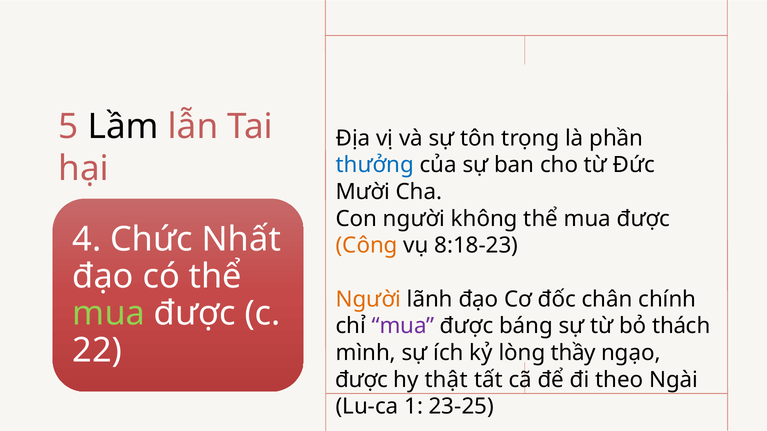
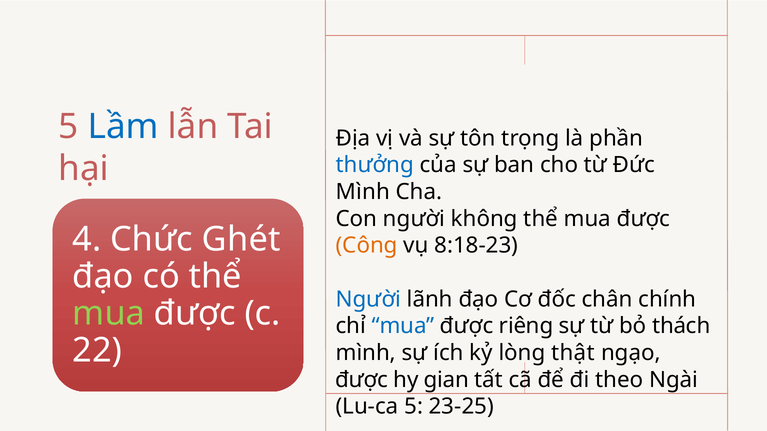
Lầm colour: black -> blue
Mười at (363, 192): Mười -> Mình
Nhất: Nhất -> Ghét
Người at (368, 300) colour: orange -> blue
mua at (403, 326) colour: purple -> blue
báng: báng -> riêng
thầy: thầy -> thật
thật: thật -> gian
Lu-ca 1: 1 -> 5
